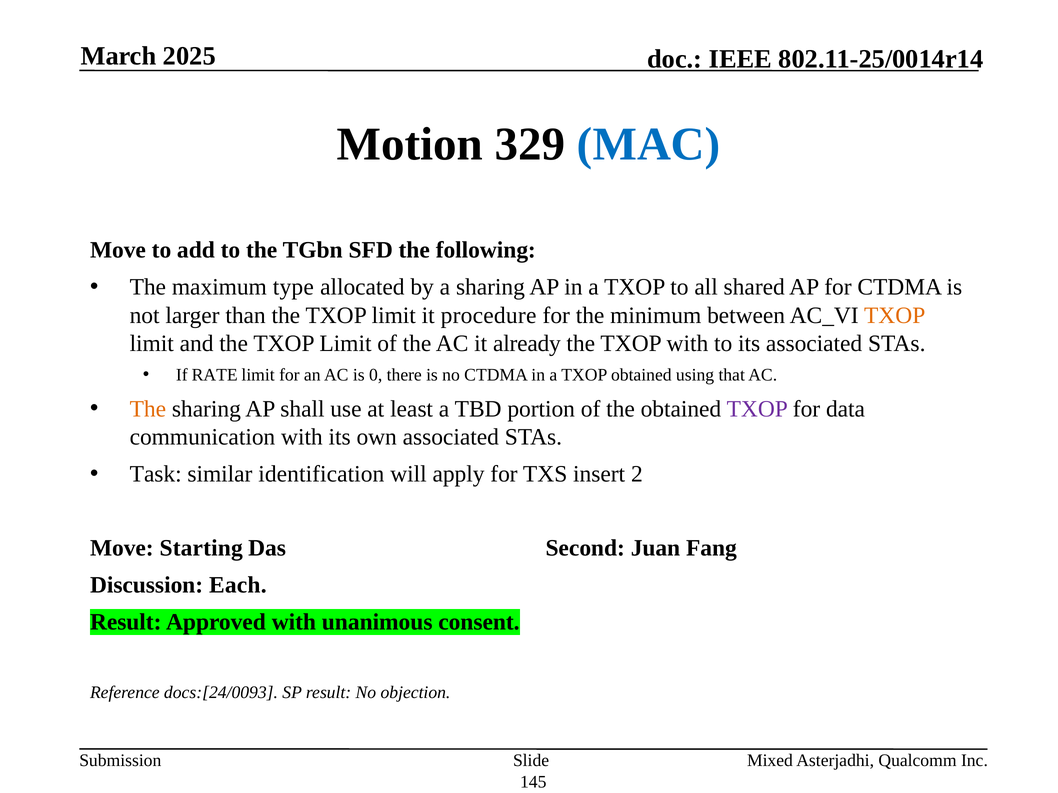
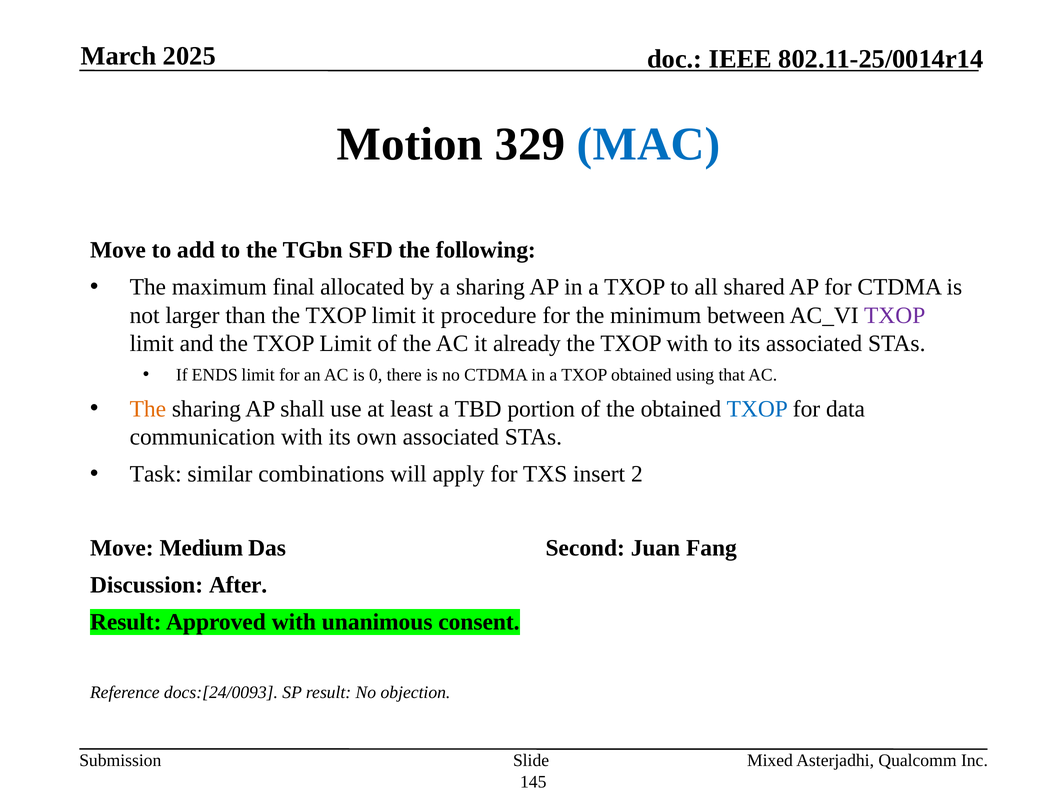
type: type -> final
TXOP at (895, 316) colour: orange -> purple
RATE: RATE -> ENDS
TXOP at (757, 409) colour: purple -> blue
identification: identification -> combinations
Starting: Starting -> Medium
Each: Each -> After
